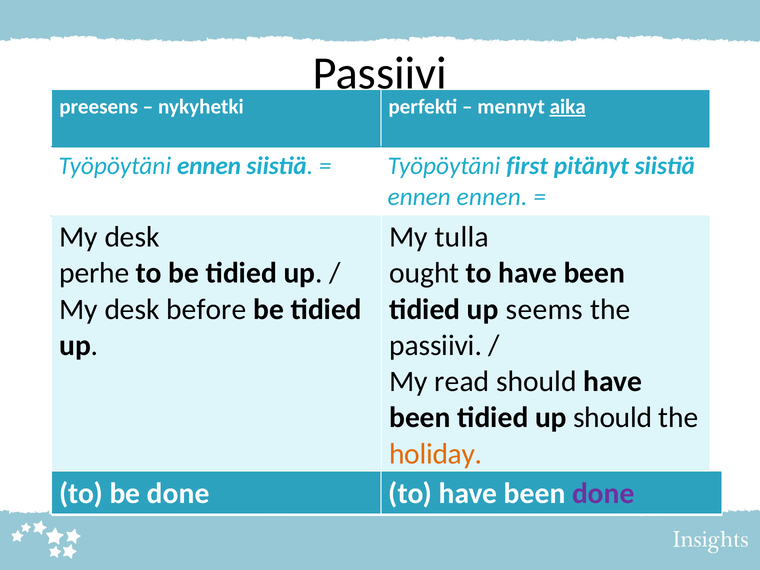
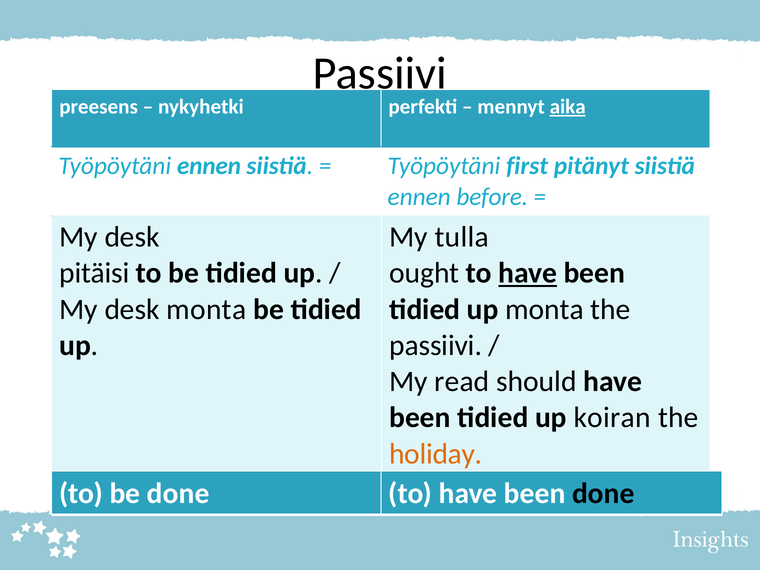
ennen ennen: ennen -> before
perhe: perhe -> pitäisi
have at (528, 273) underline: none -> present
desk before: before -> monta
up seems: seems -> monta
up should: should -> koiran
done at (603, 493) colour: purple -> black
